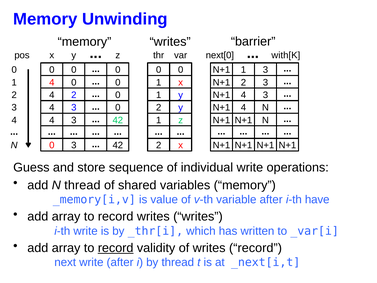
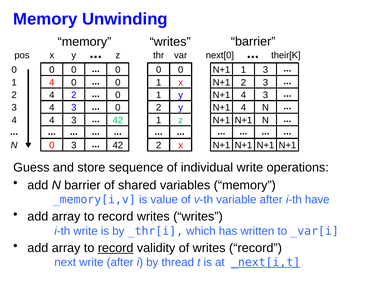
with[K: with[K -> their[K
N thread: thread -> barrier
_next[i,t underline: none -> present
